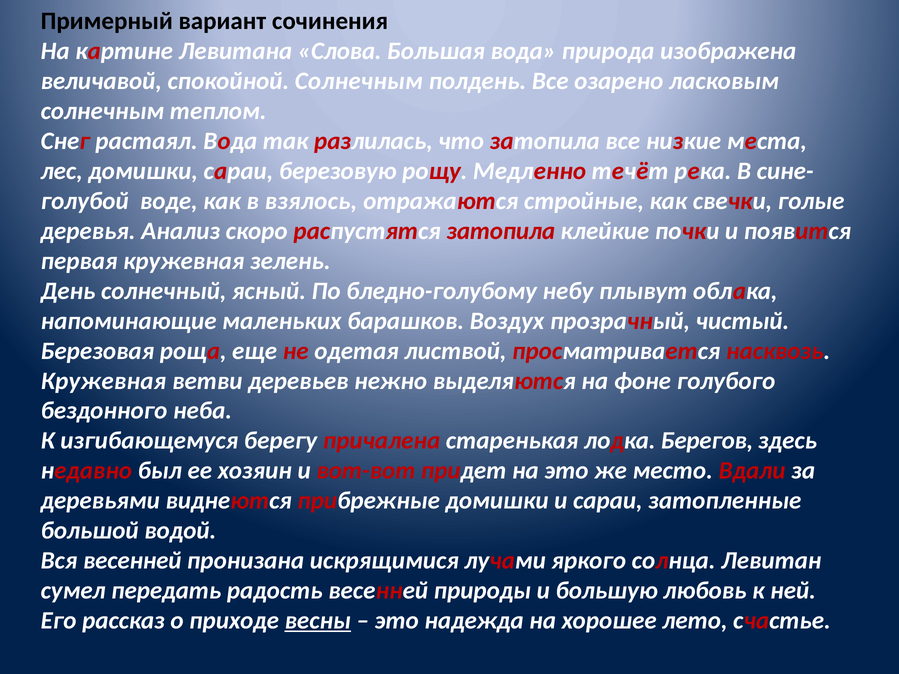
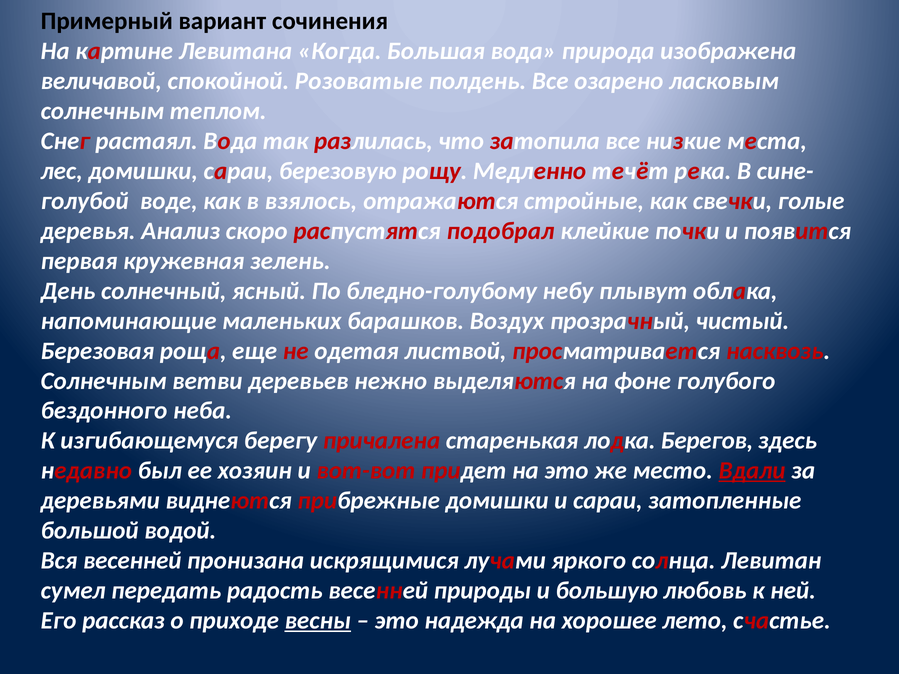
Слова: Слова -> Когда
спокойной Солнечным: Солнечным -> Розоватые
распустятся затопила: затопила -> подобрал
Кружевная at (104, 381): Кружевная -> Солнечным
Вдали underline: none -> present
